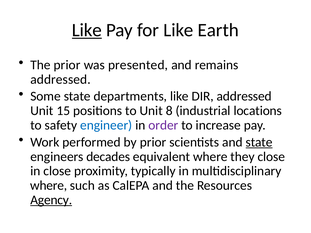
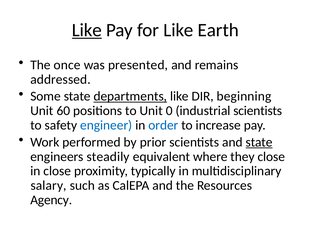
The prior: prior -> once
departments underline: none -> present
DIR addressed: addressed -> beginning
15: 15 -> 60
8: 8 -> 0
industrial locations: locations -> scientists
order colour: purple -> blue
decades: decades -> steadily
where at (49, 186): where -> salary
Agency underline: present -> none
